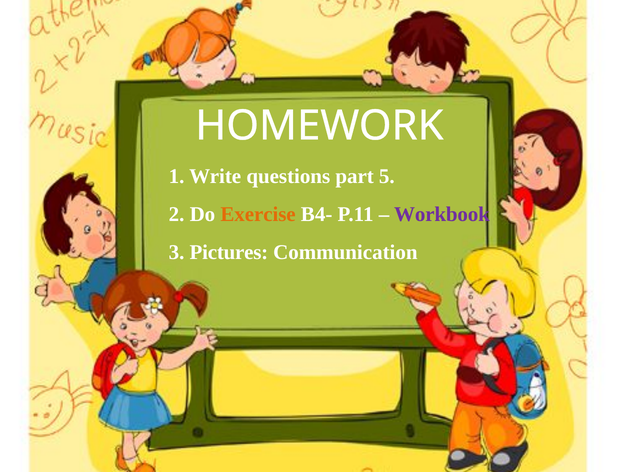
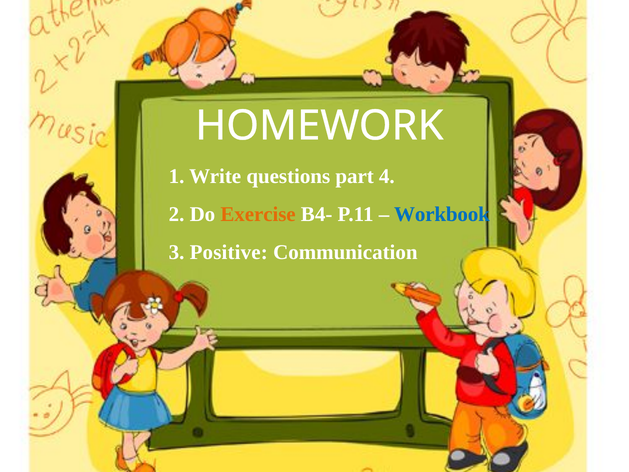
5: 5 -> 4
Workbook colour: purple -> blue
Pictures: Pictures -> Positive
